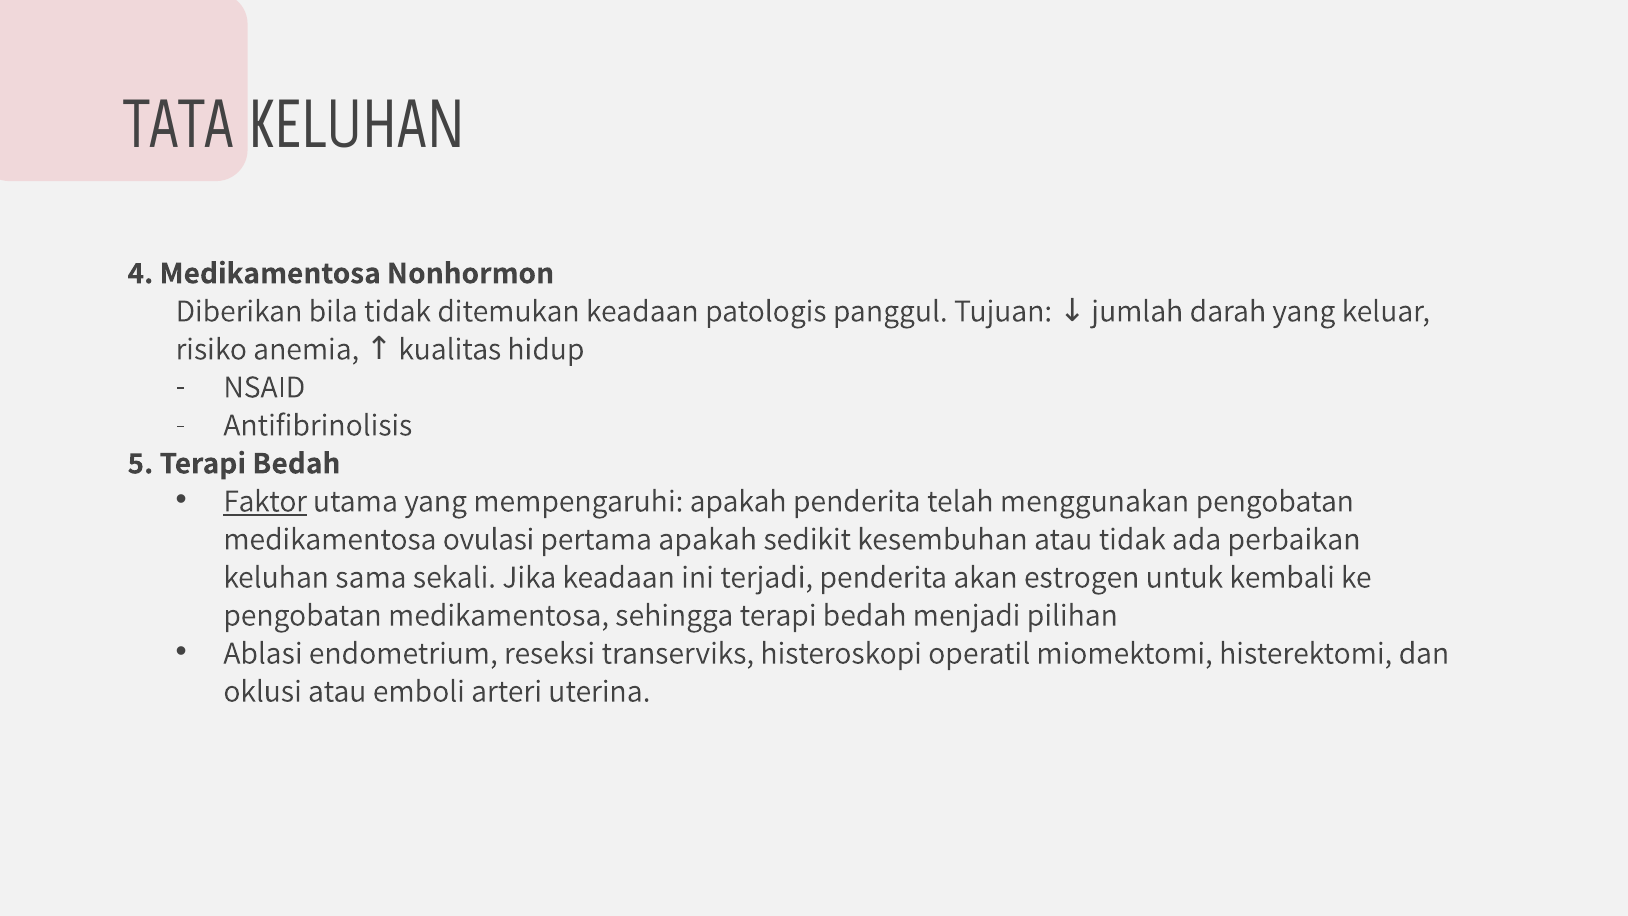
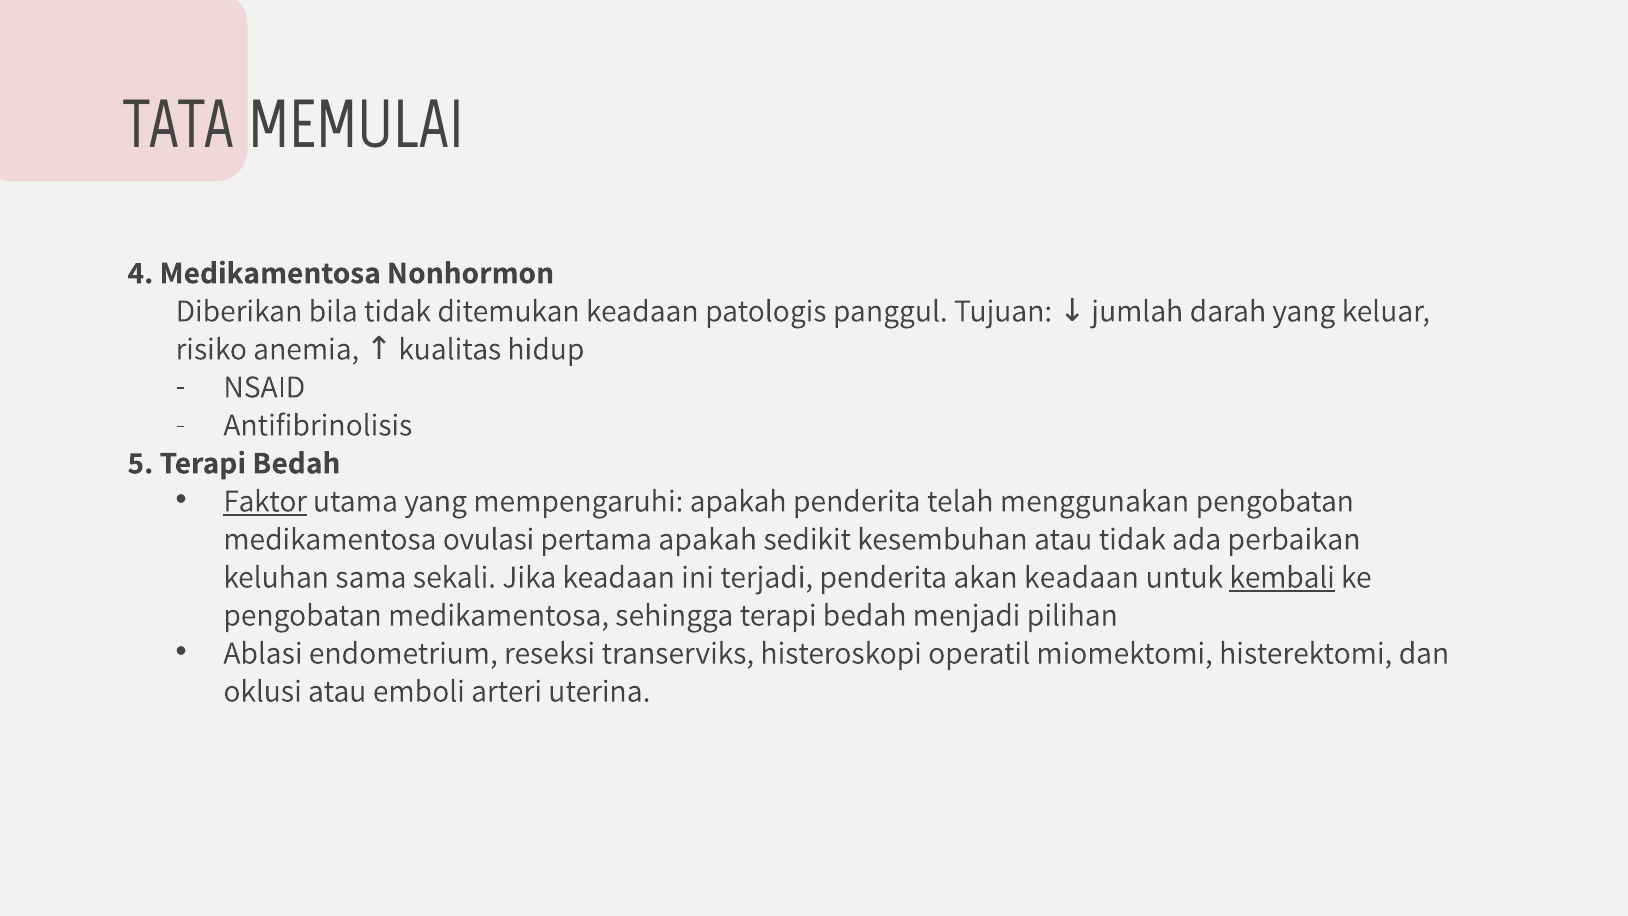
TATA KELUHAN: KELUHAN -> MEMULAI
akan estrogen: estrogen -> keadaan
kembali underline: none -> present
